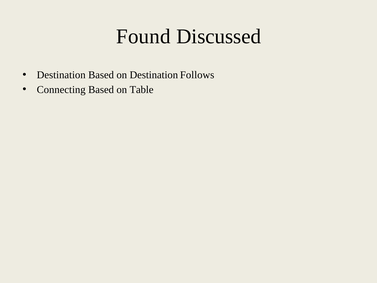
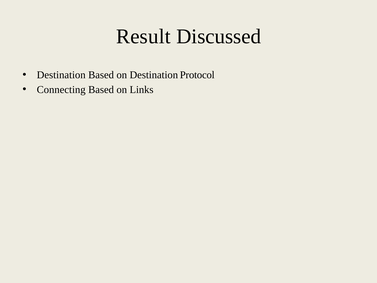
Found: Found -> Result
Follows: Follows -> Protocol
Table: Table -> Links
